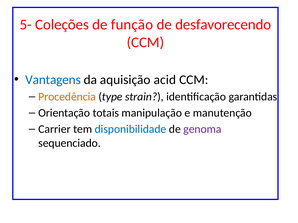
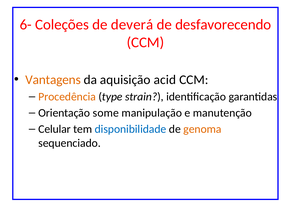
5-: 5- -> 6-
função: função -> deverá
Vantagens colour: blue -> orange
totais: totais -> some
Carrier: Carrier -> Celular
genoma colour: purple -> orange
